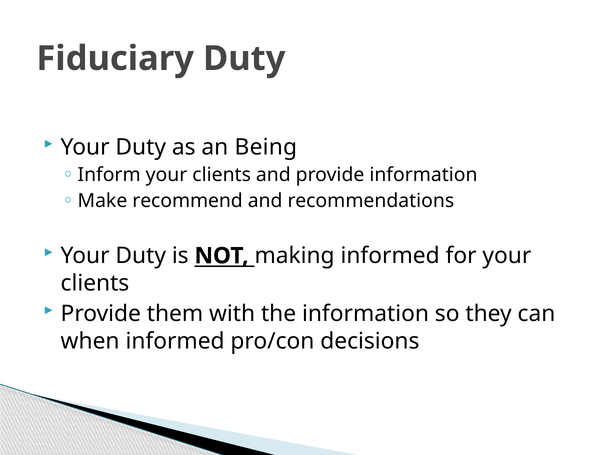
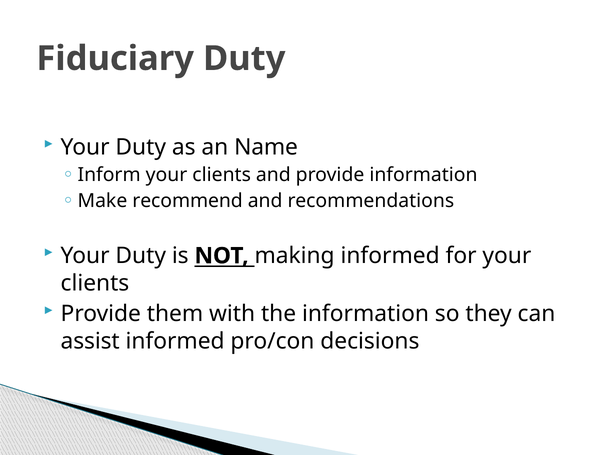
Being: Being -> Name
when: when -> assist
